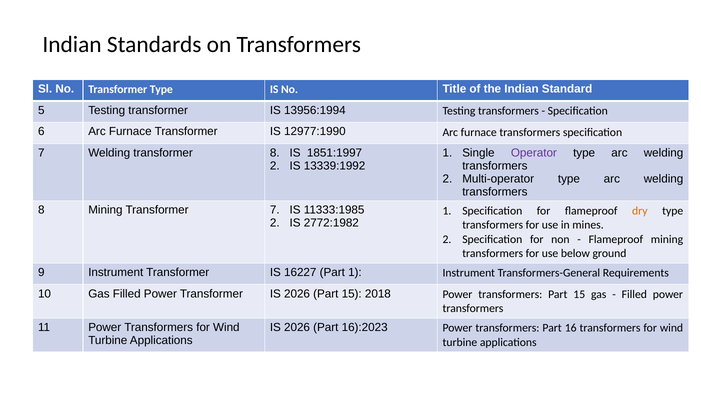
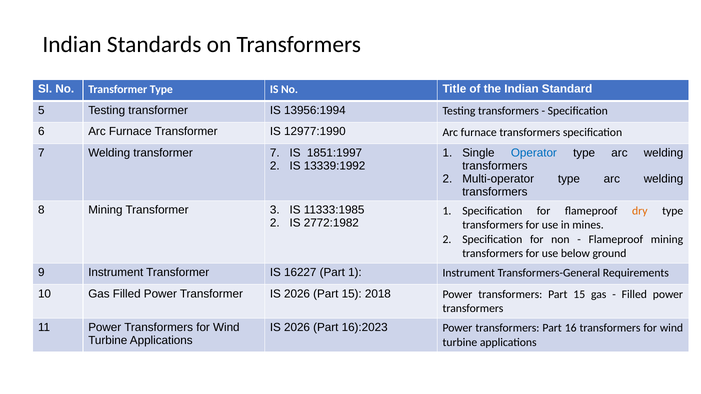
transformer 8: 8 -> 7
Operator colour: purple -> blue
Transformer 7: 7 -> 3
